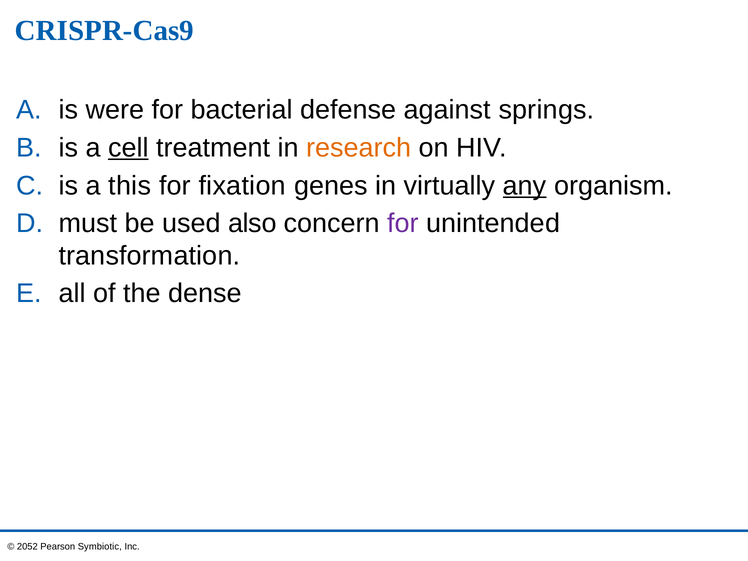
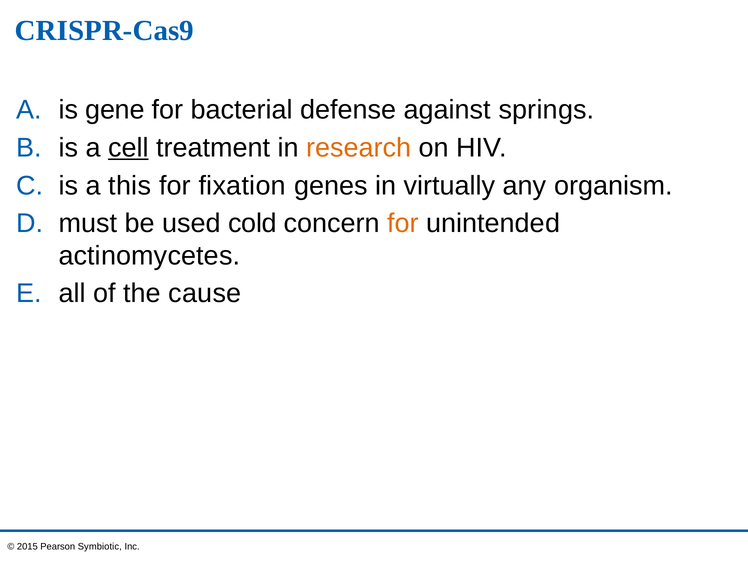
were: were -> gene
any underline: present -> none
also: also -> cold
for at (403, 223) colour: purple -> orange
transformation: transformation -> actinomycetes
dense: dense -> cause
2052: 2052 -> 2015
